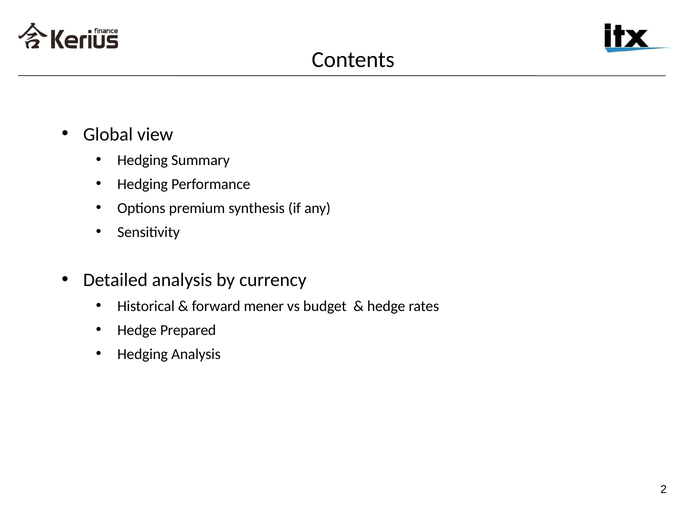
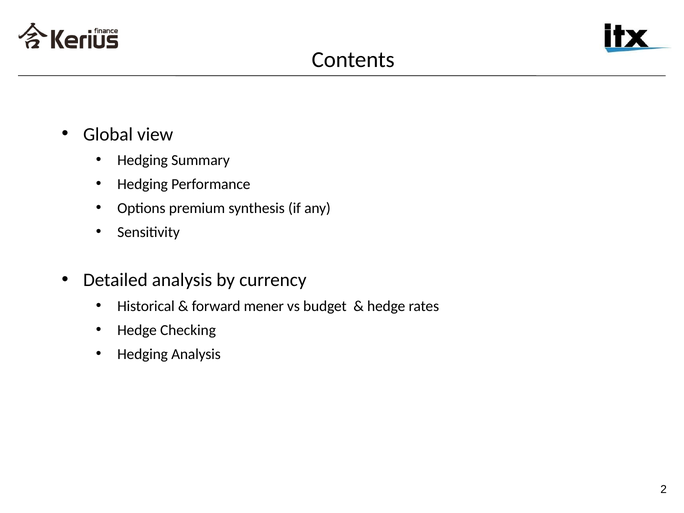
Prepared: Prepared -> Checking
